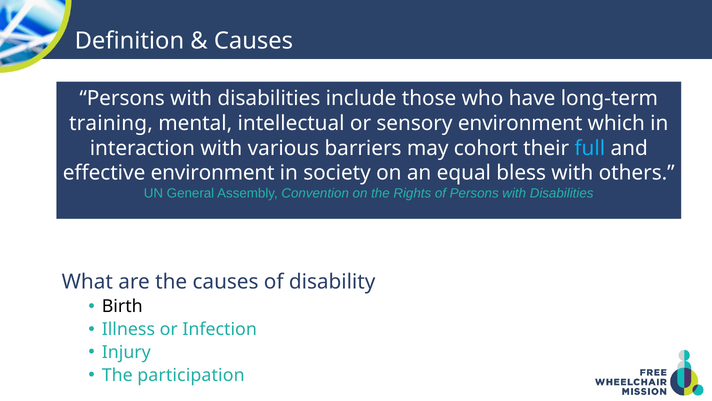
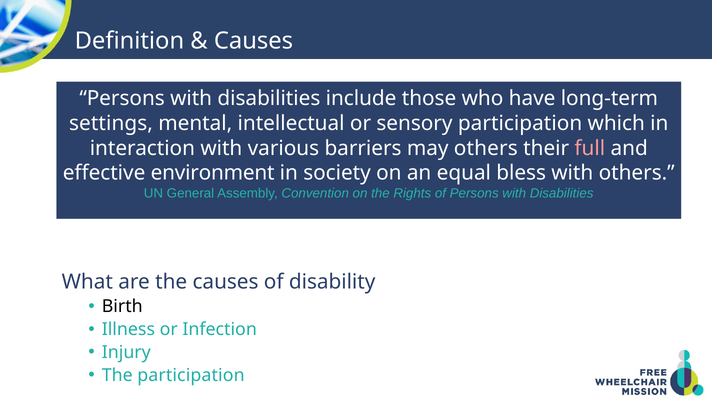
training: training -> settings
sensory environment: environment -> participation
may cohort: cohort -> others
full colour: light blue -> pink
